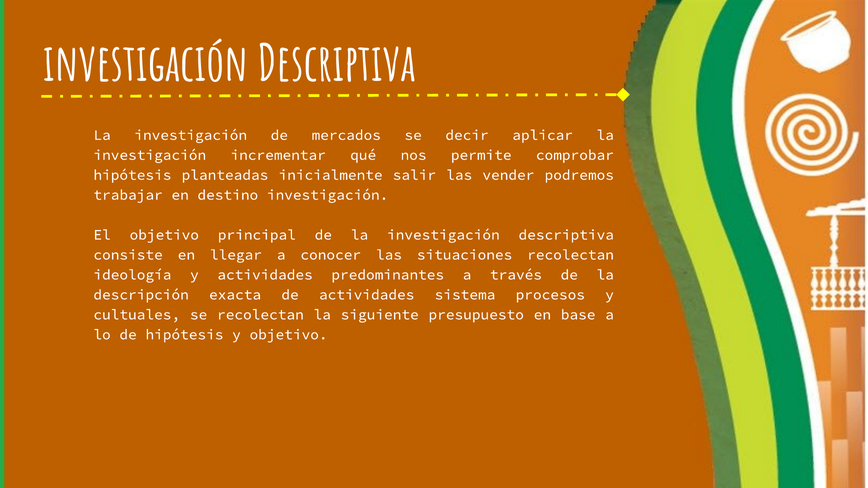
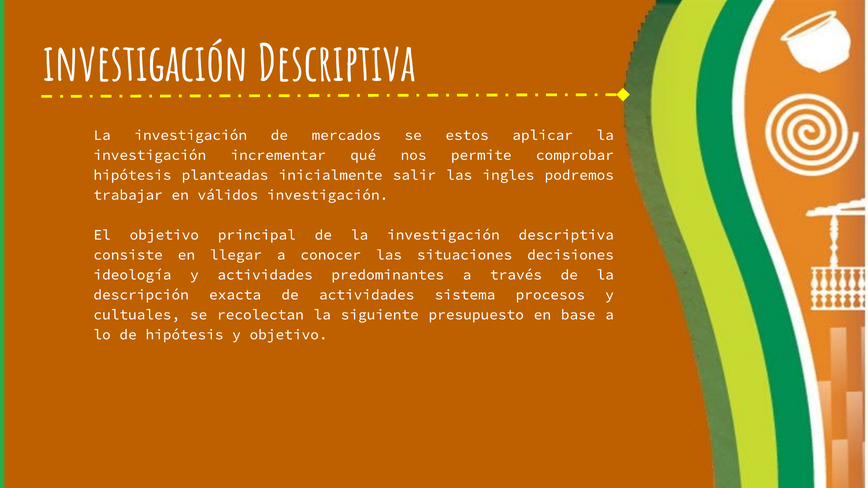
decir: decir -> estos
vender: vender -> ingles
destino: destino -> válidos
situaciones recolectan: recolectan -> decisiones
